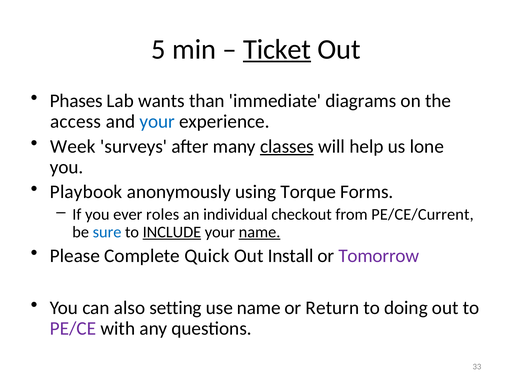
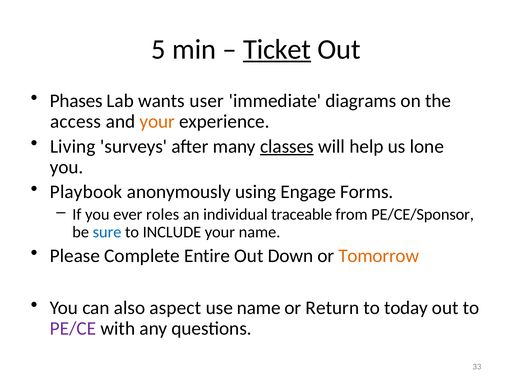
than: than -> user
your at (157, 122) colour: blue -> orange
Week: Week -> Living
Torque: Torque -> Engage
checkout: checkout -> traceable
PE/CE/Current: PE/CE/Current -> PE/CE/Sponsor
INCLUDE underline: present -> none
name at (260, 232) underline: present -> none
Quick: Quick -> Entire
Install: Install -> Down
Tomorrow colour: purple -> orange
setting: setting -> aspect
doing: doing -> today
